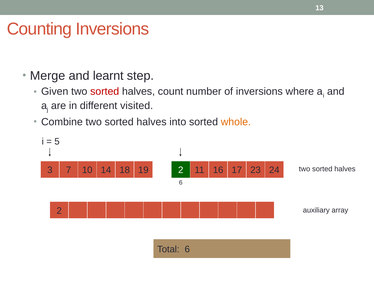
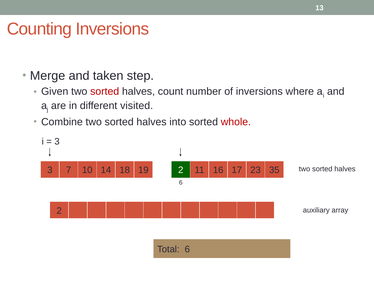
learnt: learnt -> taken
whole colour: orange -> red
5 at (57, 141): 5 -> 3
24: 24 -> 35
